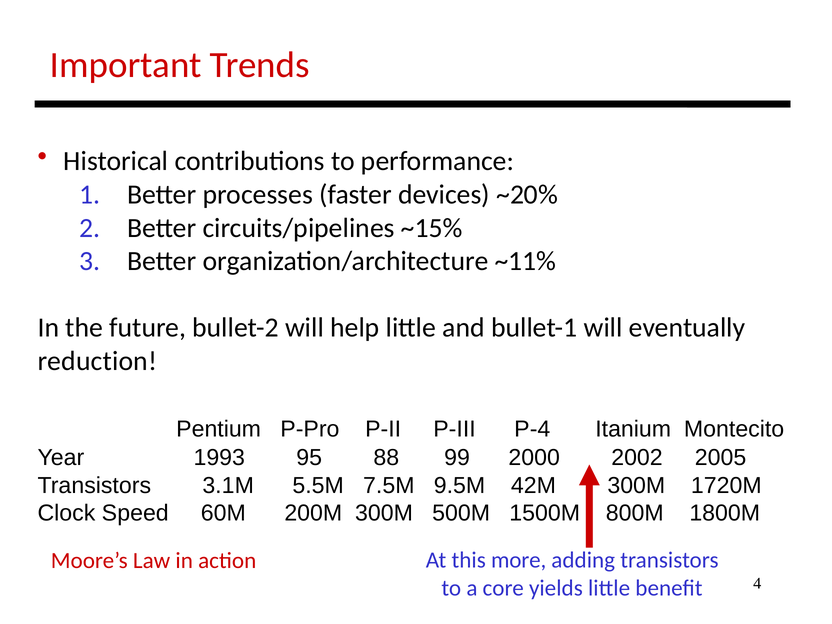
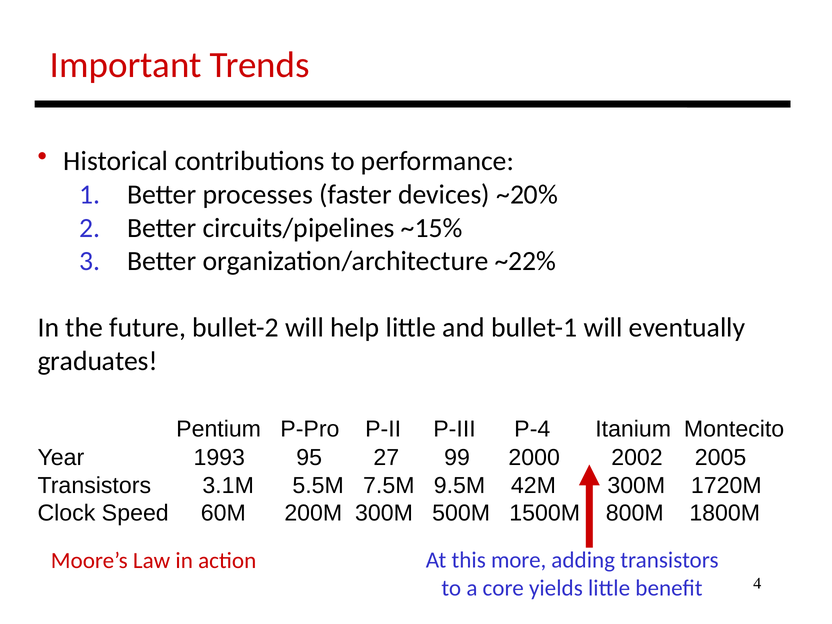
~11%: ~11% -> ~22%
reduction: reduction -> graduates
88: 88 -> 27
